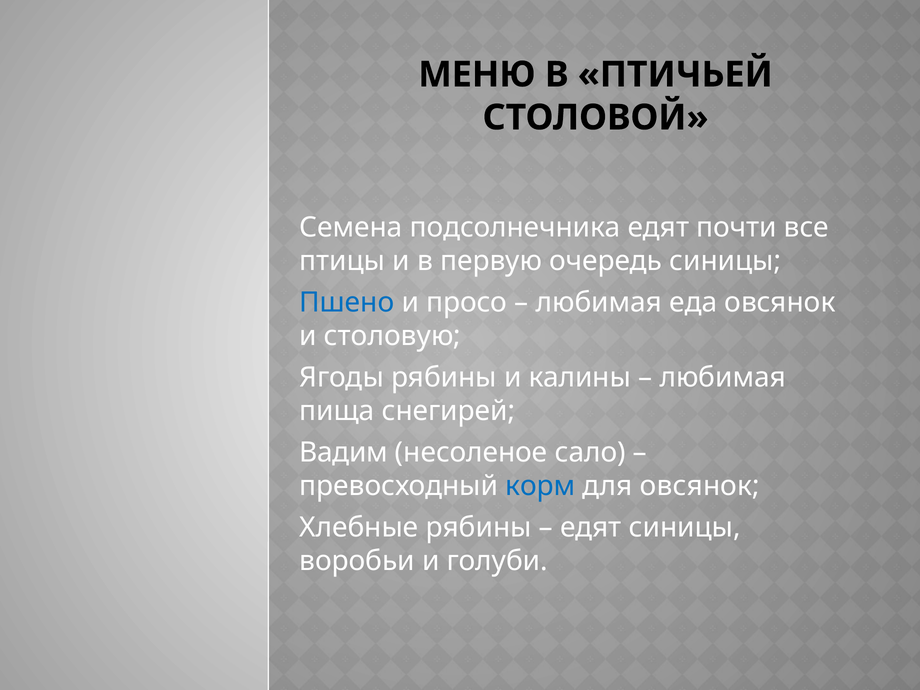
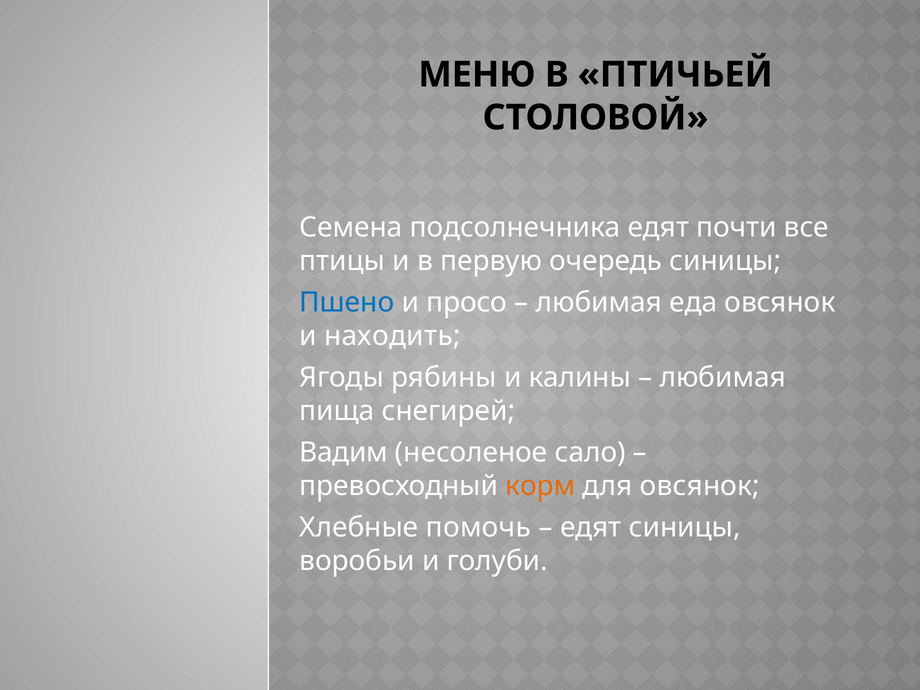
столовую: столовую -> находить
корм colour: blue -> orange
Хлебные рябины: рябины -> помочь
